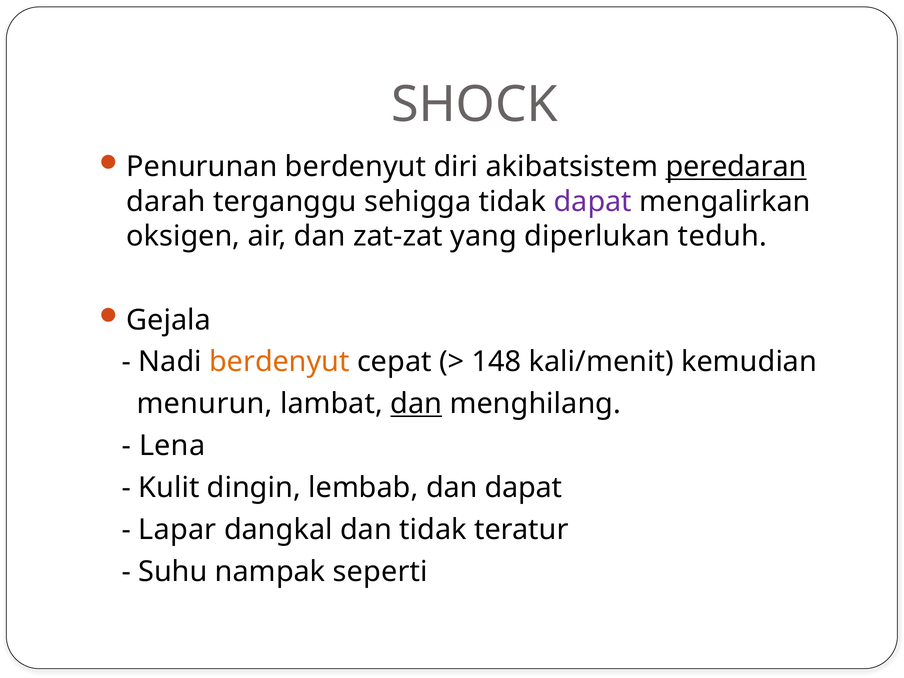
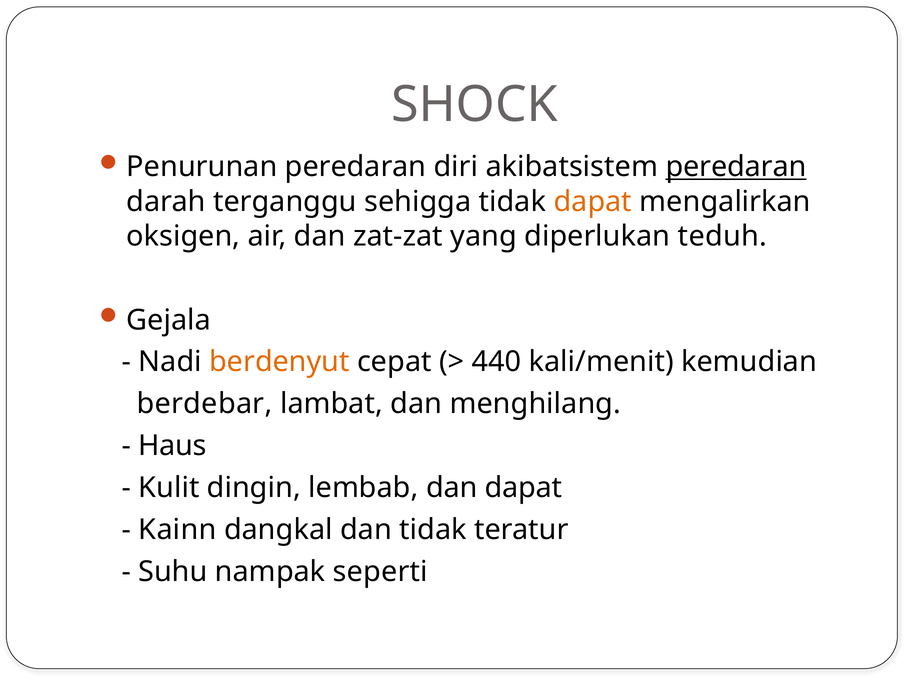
Penurunan berdenyut: berdenyut -> peredaran
dapat at (593, 202) colour: purple -> orange
148: 148 -> 440
menurun: menurun -> berdebar
dan at (416, 404) underline: present -> none
Lena: Lena -> Haus
Lapar: Lapar -> Kainn
